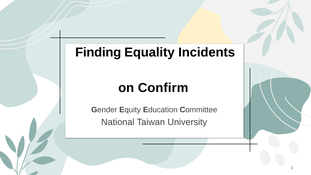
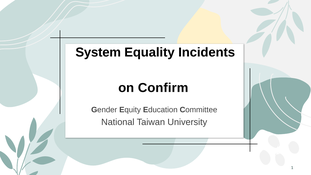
Finding: Finding -> System
